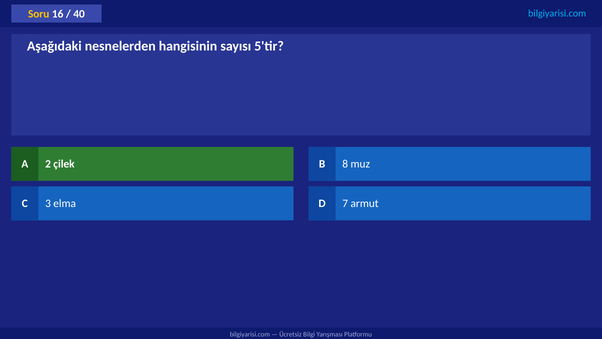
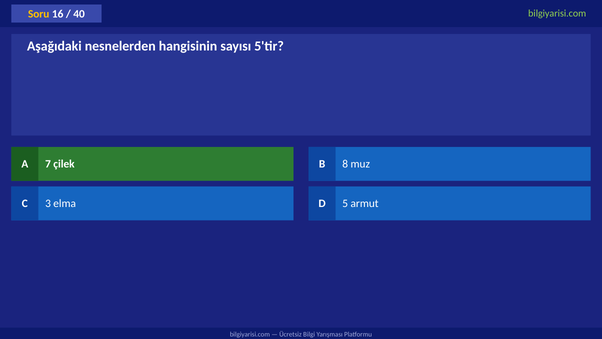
bilgiyarisi.com at (557, 14) colour: light blue -> light green
2: 2 -> 7
7: 7 -> 5
